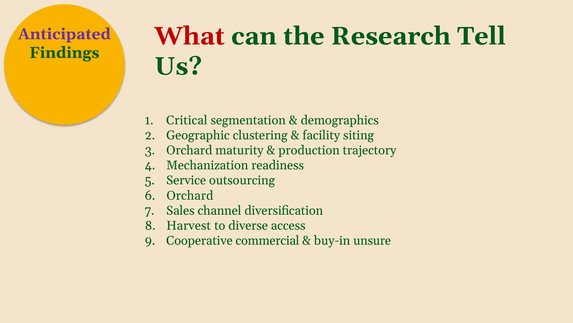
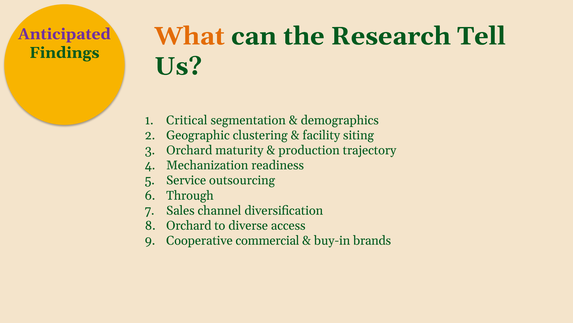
What colour: red -> orange
Orchard at (190, 195): Orchard -> Through
Harvest at (189, 225): Harvest -> Orchard
unsure: unsure -> brands
